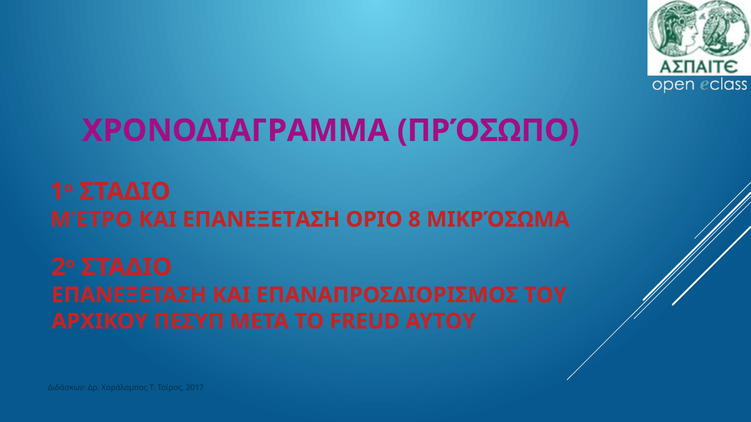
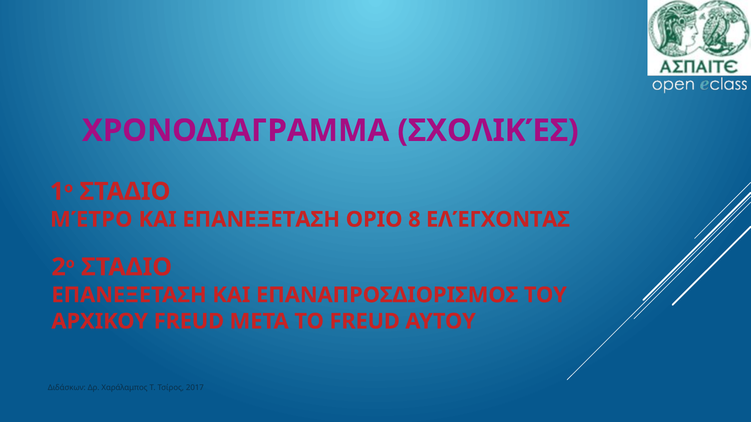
ΠΡΌΣΩΠΟ: ΠΡΌΣΩΠΟ -> ΣΧΟΛΙΚΈΣ
ΜΙΚΡΌΣΩΜΑ: ΜΙΚΡΌΣΩΜΑ -> ΕΛΈΓΧΟΝΤΑΣ
ΑΡΧΙΚΟΥ ΠΕΣΥΠ: ΠΕΣΥΠ -> FREUD
